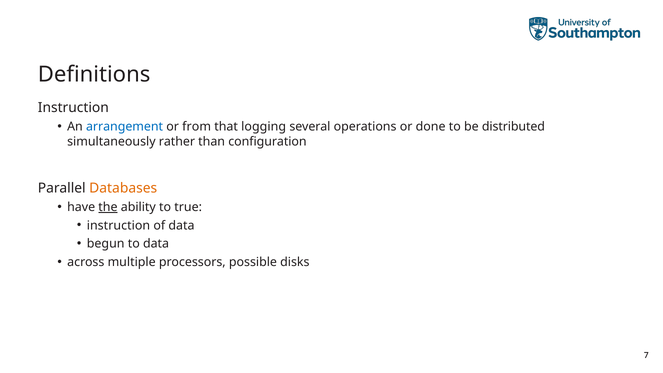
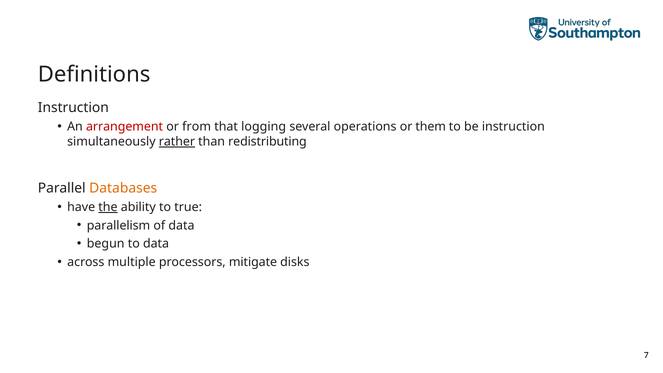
arrangement colour: blue -> red
done: done -> them
be distributed: distributed -> instruction
rather underline: none -> present
configuration: configuration -> redistributing
instruction at (118, 225): instruction -> parallelism
possible: possible -> mitigate
